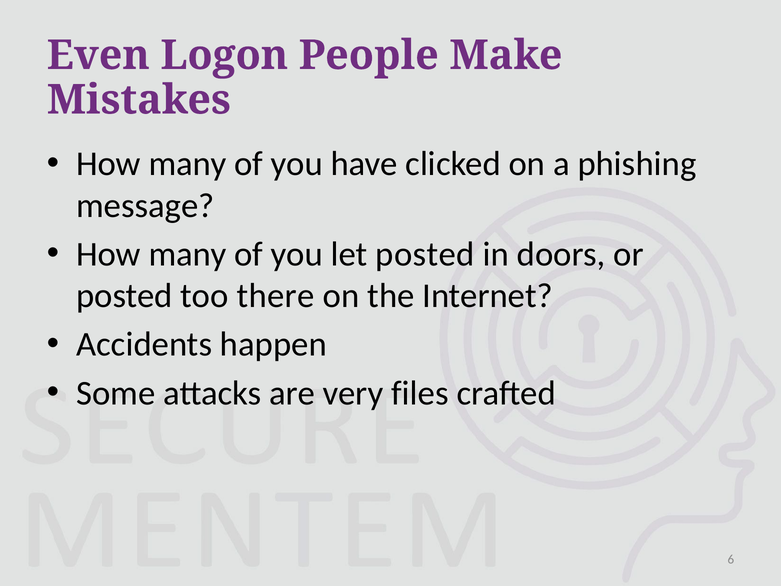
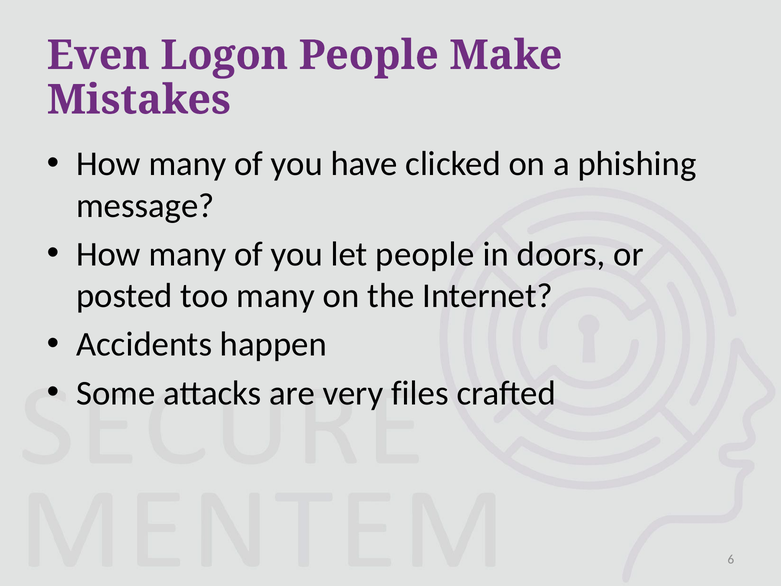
let posted: posted -> people
too there: there -> many
